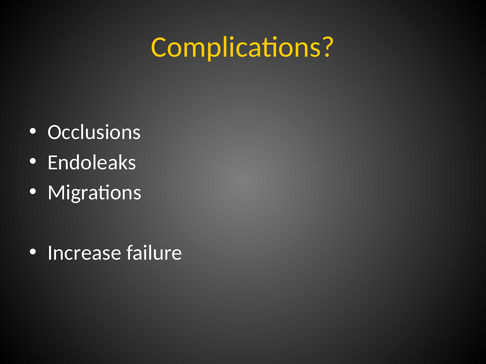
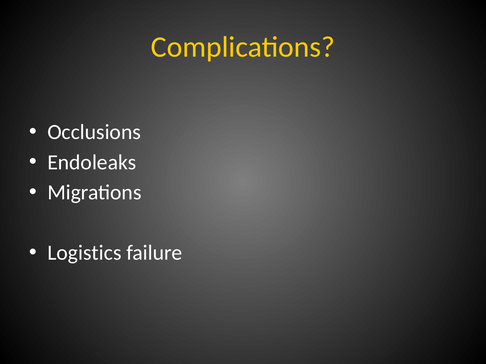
Increase: Increase -> Logistics
